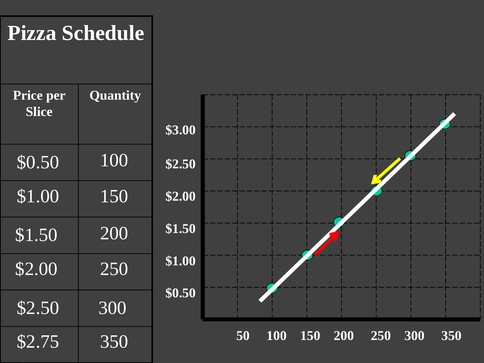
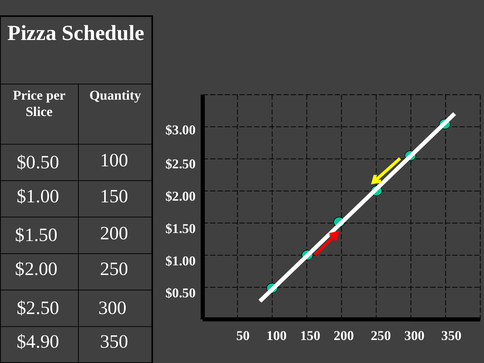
$2.75: $2.75 -> $4.90
